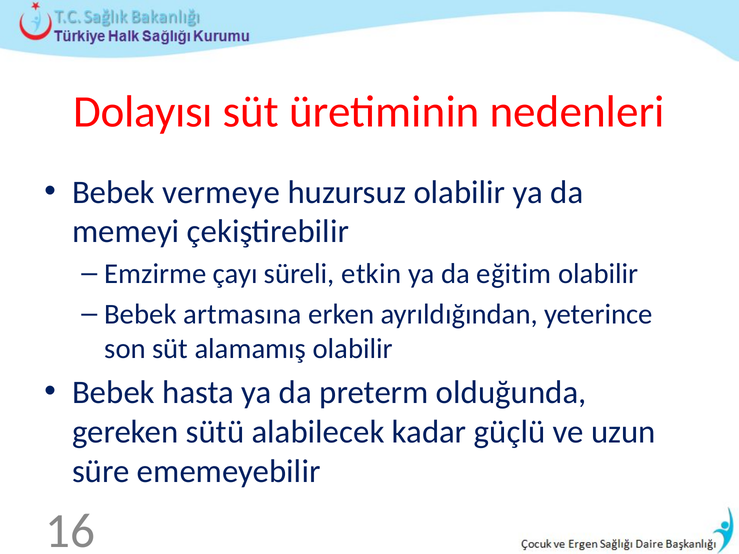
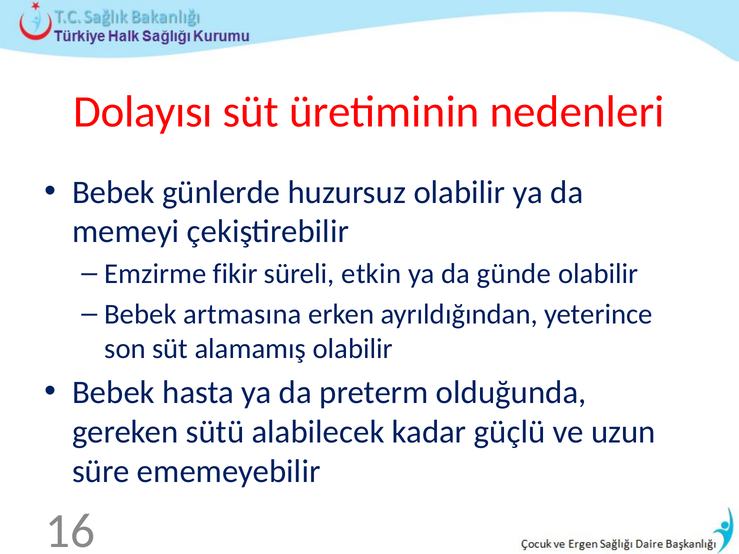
vermeye: vermeye -> günlerde
çayı: çayı -> fikir
eğitim: eğitim -> günde
